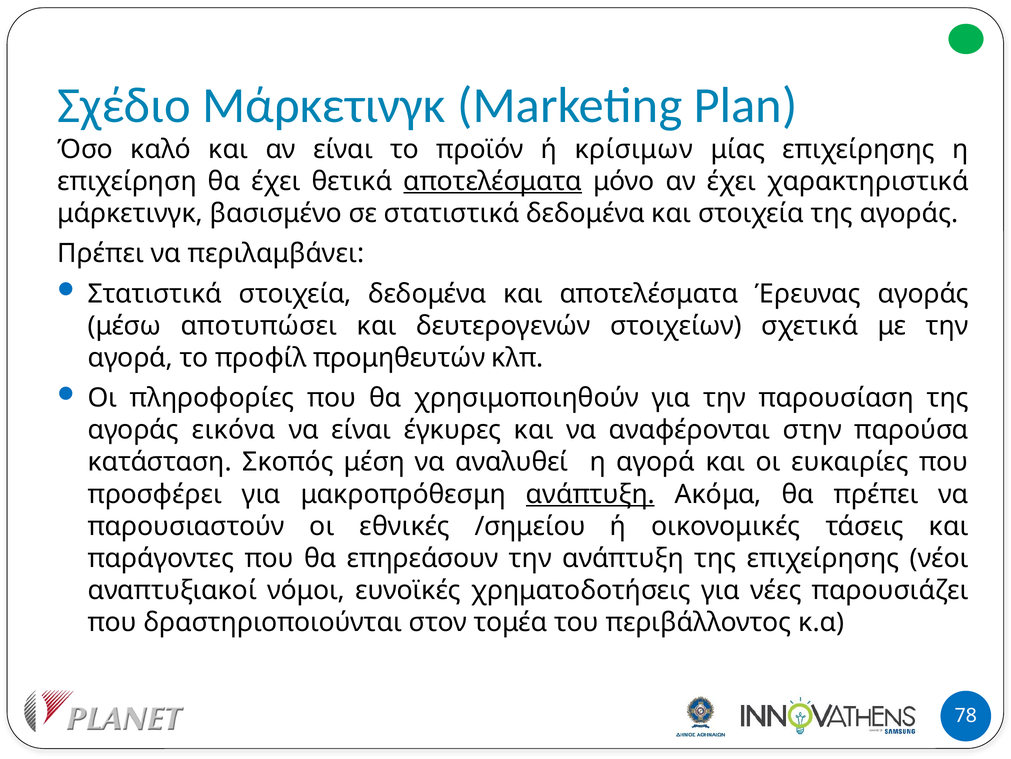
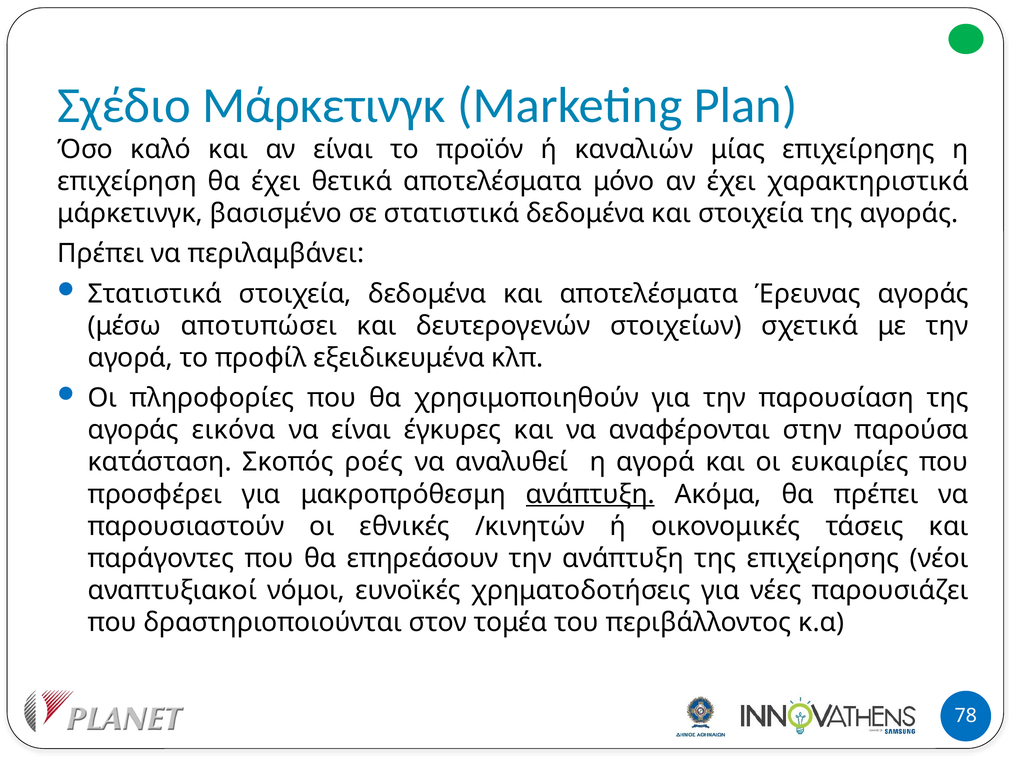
κρίσιμων: κρίσιμων -> καναλιών
αποτελέσματα at (493, 181) underline: present -> none
προμηθευτών: προμηθευτών -> εξειδικευμένα
μέση: μέση -> ροές
/σημείου: /σημείου -> /κινητών
